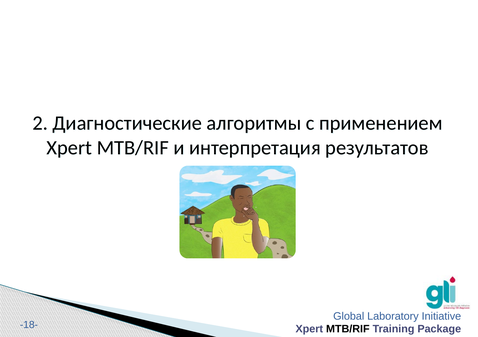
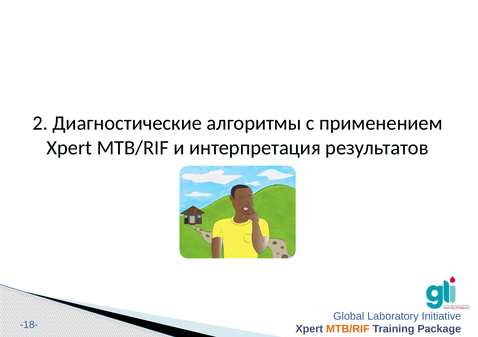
MTB/RIF at (348, 329) colour: black -> orange
